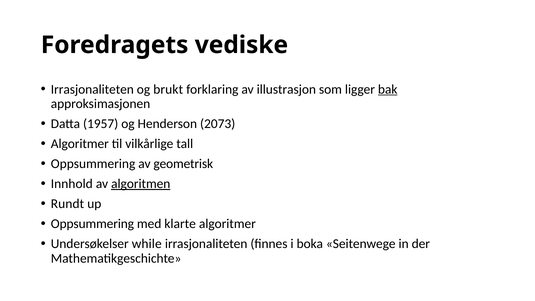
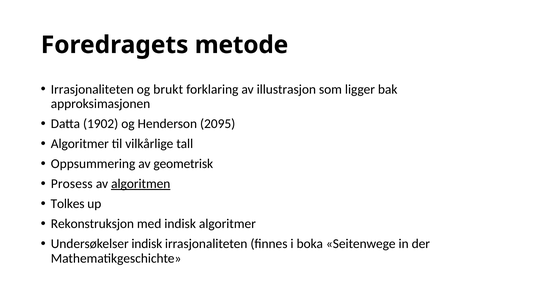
vediske: vediske -> metode
bak underline: present -> none
1957: 1957 -> 1902
2073: 2073 -> 2095
Innhold: Innhold -> Prosess
Rundt: Rundt -> Tolkes
Oppsummering at (92, 224): Oppsummering -> Rekonstruksjon
med klarte: klarte -> indisk
Undersøkelser while: while -> indisk
